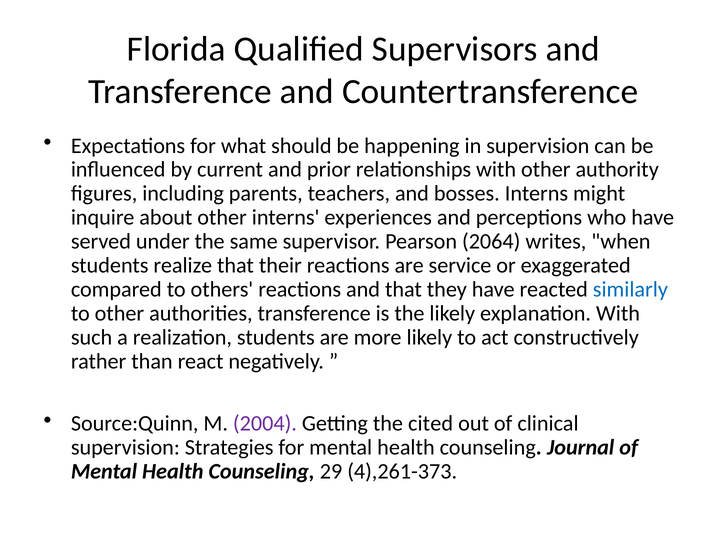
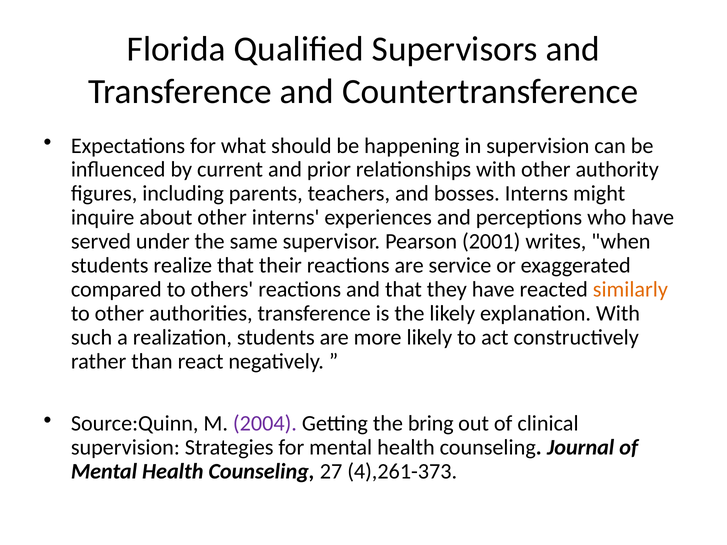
2064: 2064 -> 2001
similarly colour: blue -> orange
cited: cited -> bring
29: 29 -> 27
